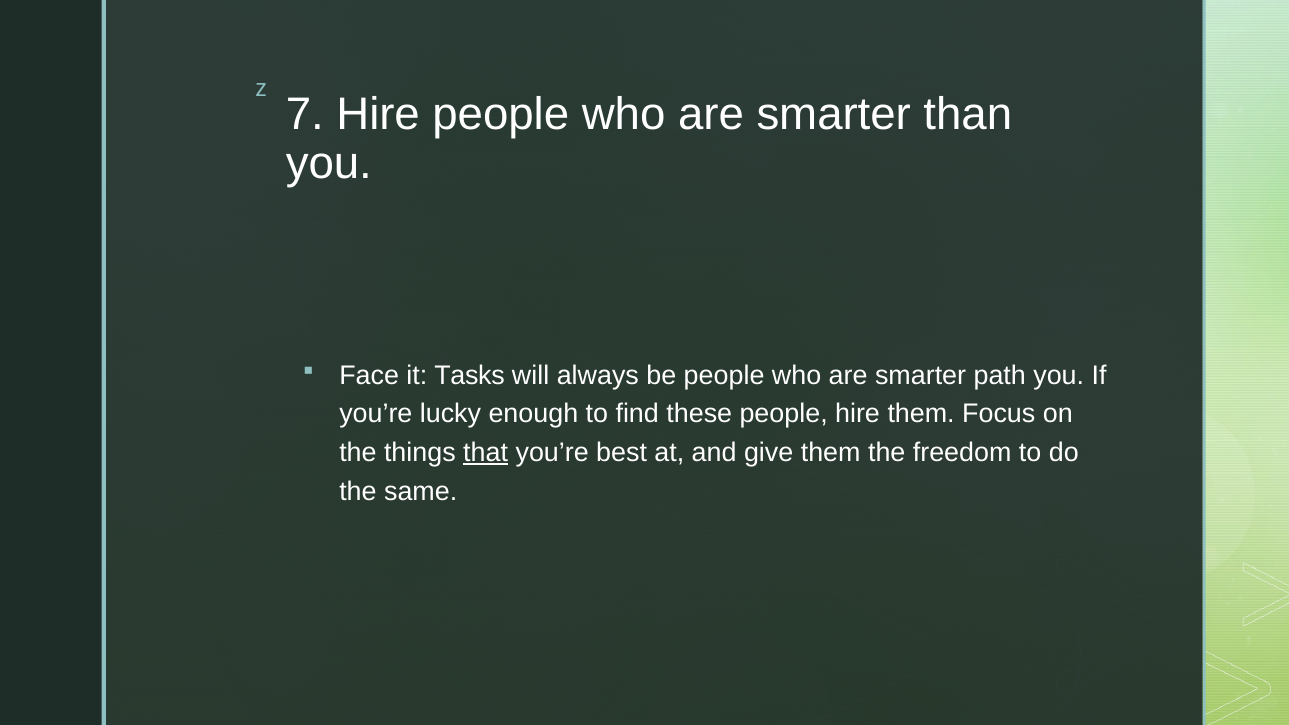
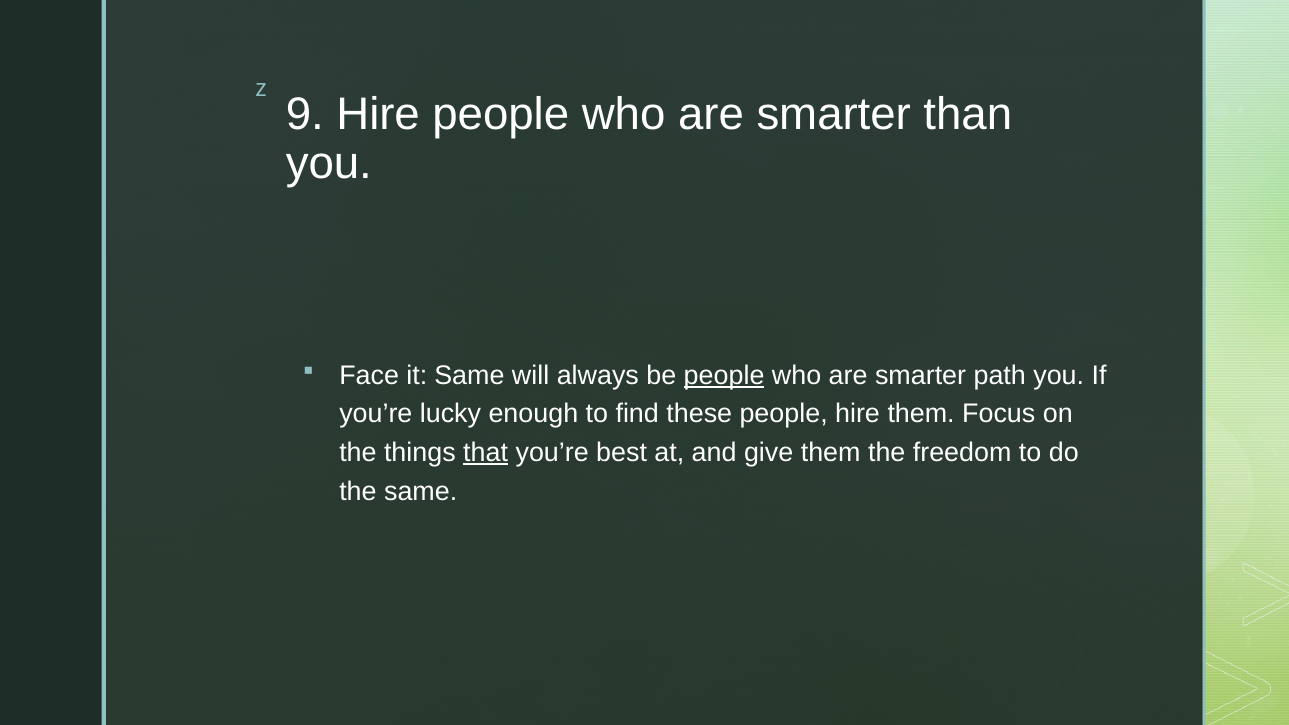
7: 7 -> 9
it Tasks: Tasks -> Same
people at (724, 375) underline: none -> present
